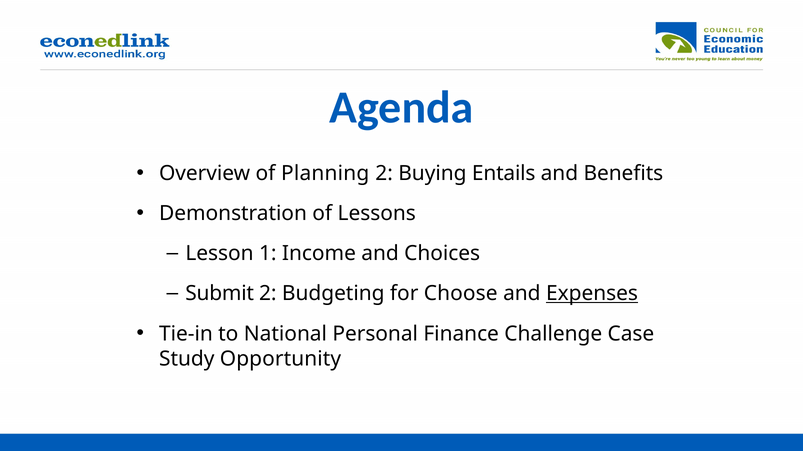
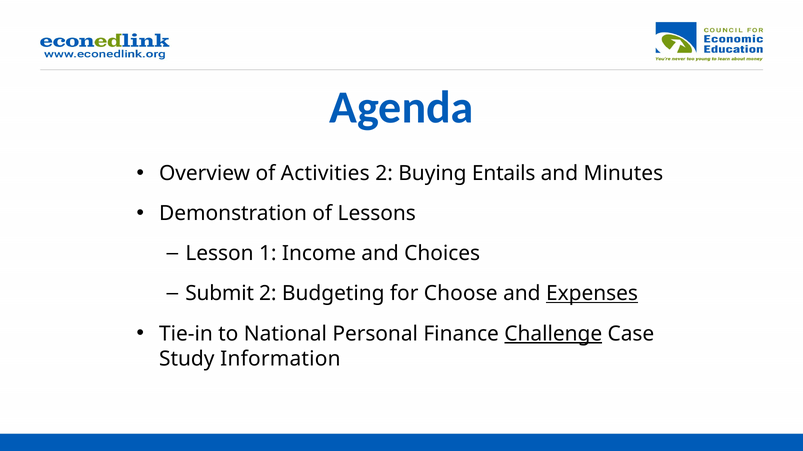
Planning: Planning -> Activities
Benefits: Benefits -> Minutes
Challenge underline: none -> present
Opportunity: Opportunity -> Information
